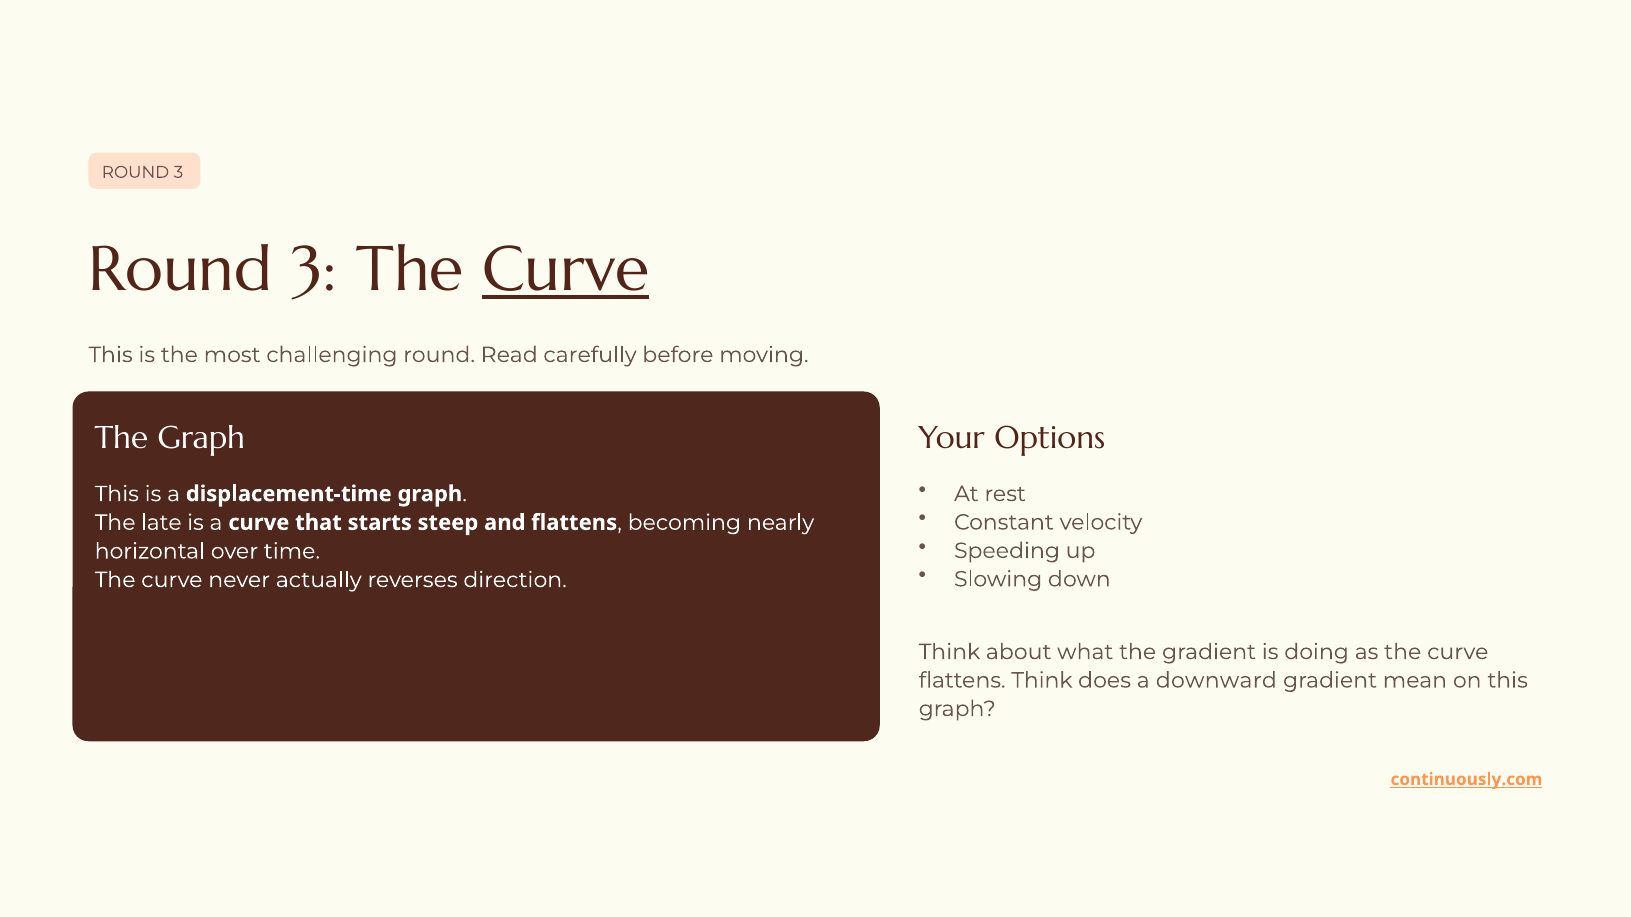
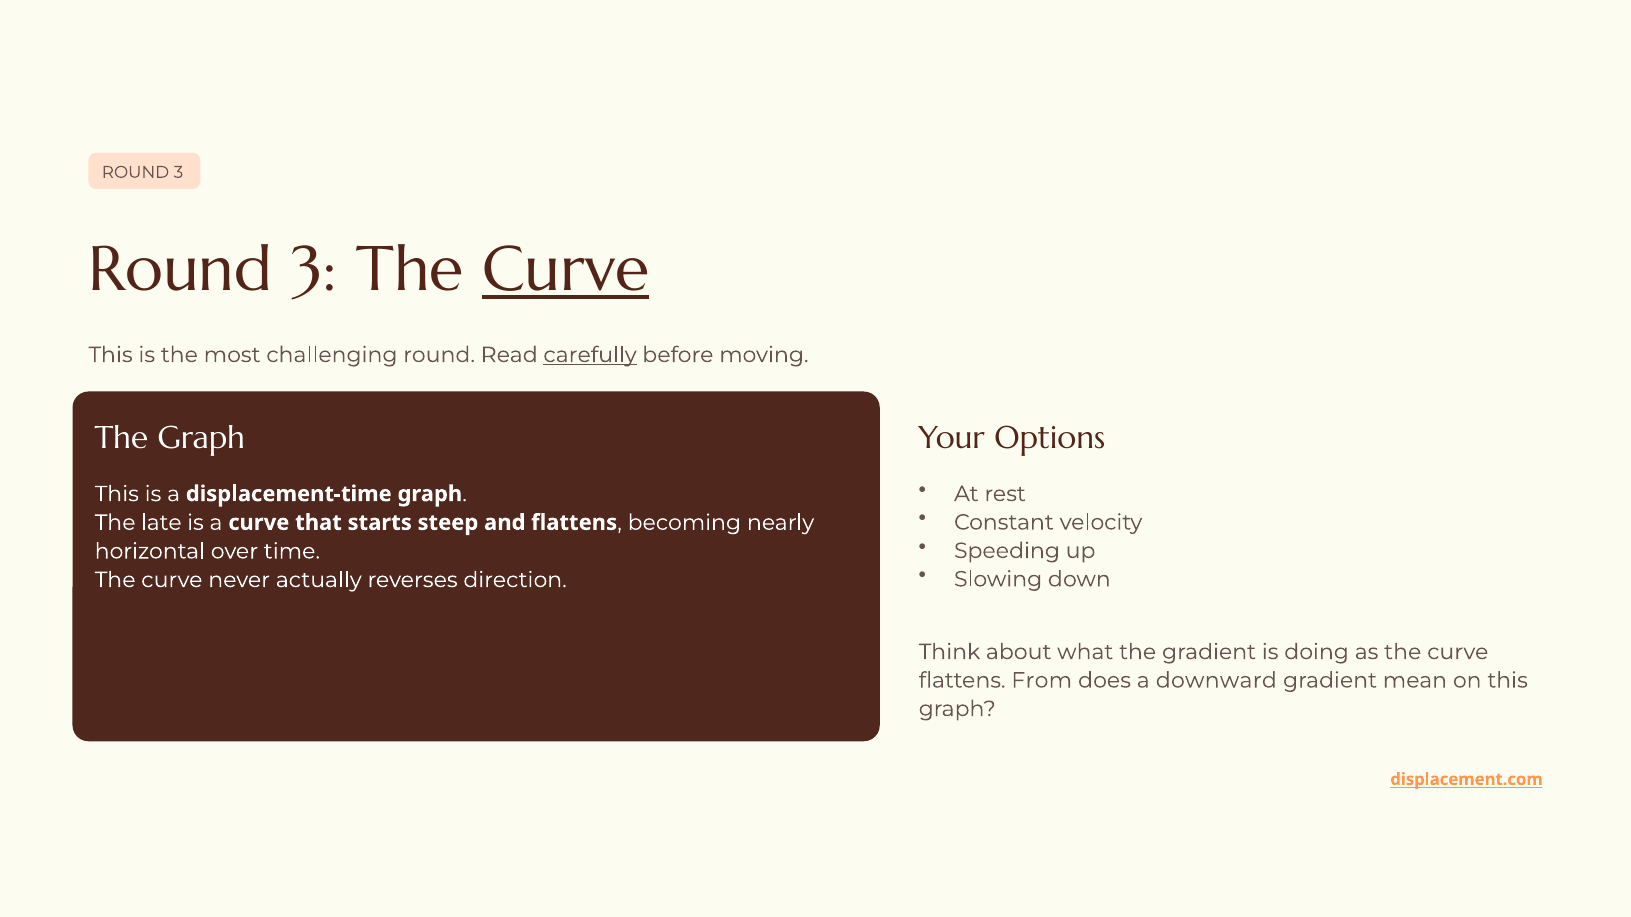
carefully underline: none -> present
flattens Think: Think -> From
continuously.com: continuously.com -> displacement.com
